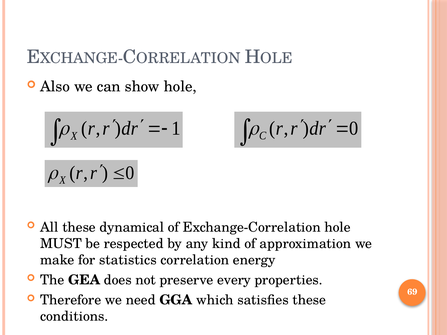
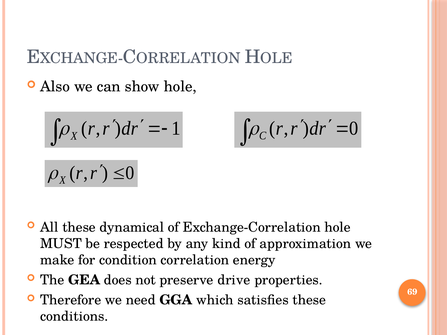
statistics: statistics -> condition
every: every -> drive
